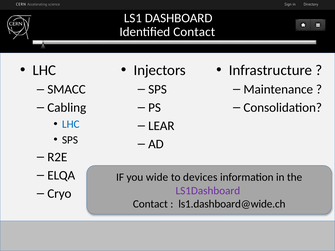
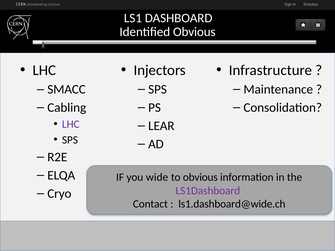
Identified Contact: Contact -> Obvious
LHC at (71, 124) colour: blue -> purple
to devices: devices -> obvious
